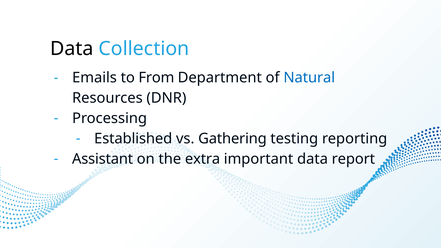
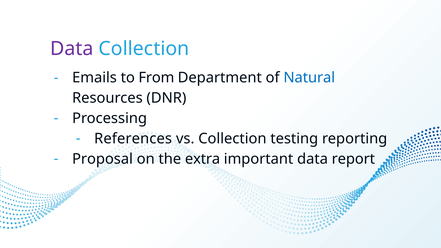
Data at (72, 49) colour: black -> purple
Established: Established -> References
vs Gathering: Gathering -> Collection
Assistant: Assistant -> Proposal
